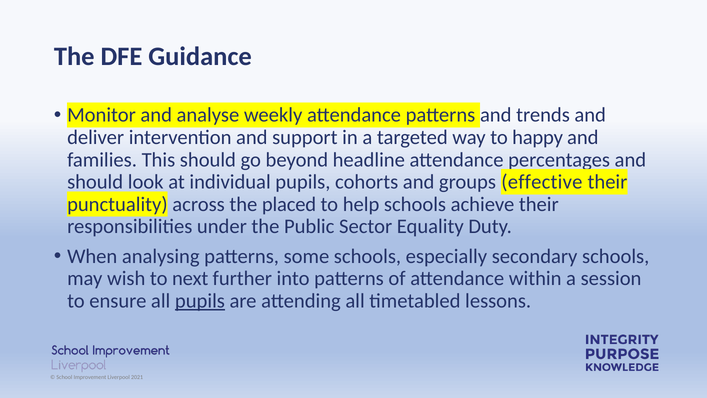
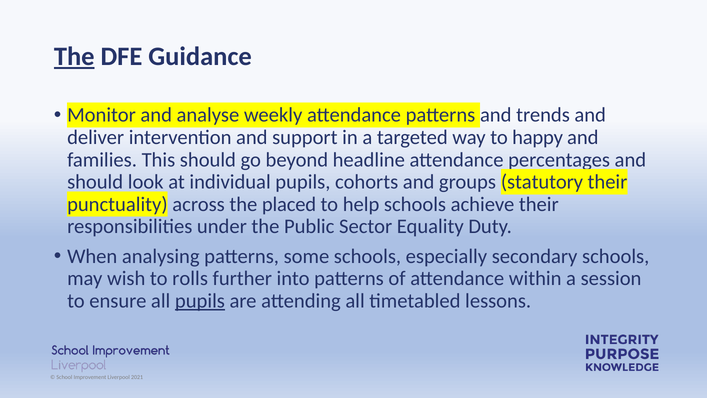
The at (74, 57) underline: none -> present
effective: effective -> statutory
next: next -> rolls
